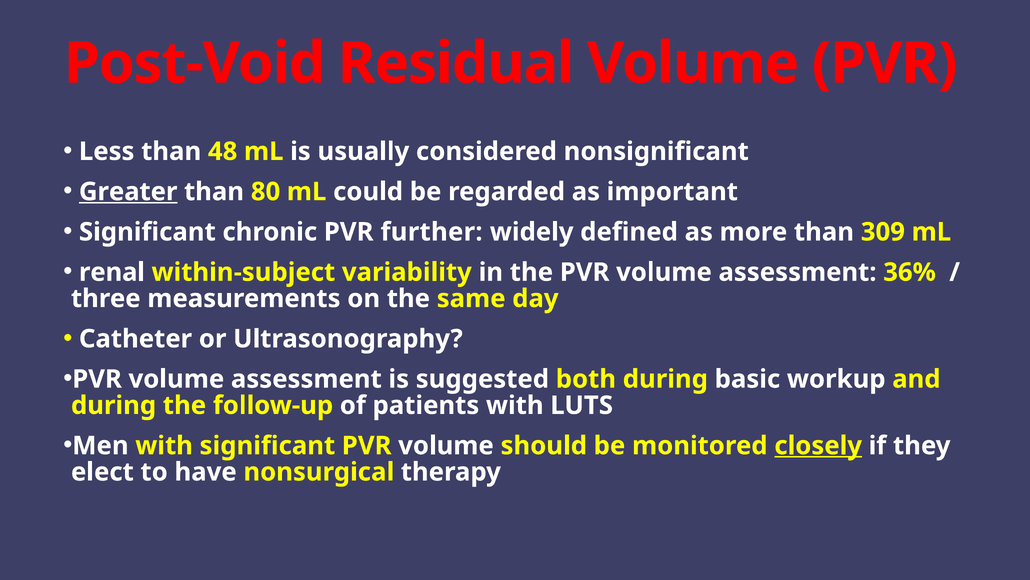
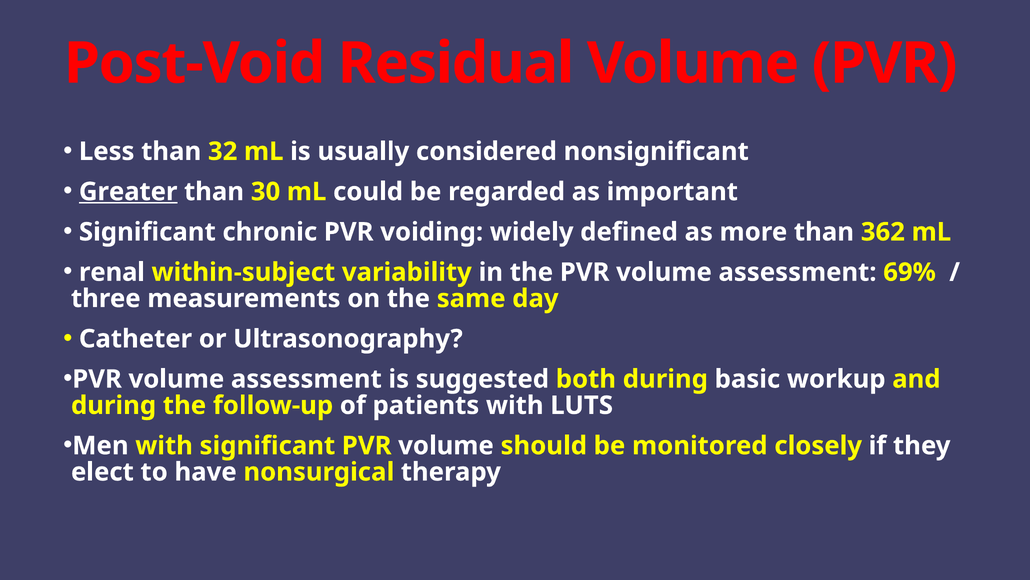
48: 48 -> 32
80: 80 -> 30
further: further -> voiding
309: 309 -> 362
36%: 36% -> 69%
closely underline: present -> none
